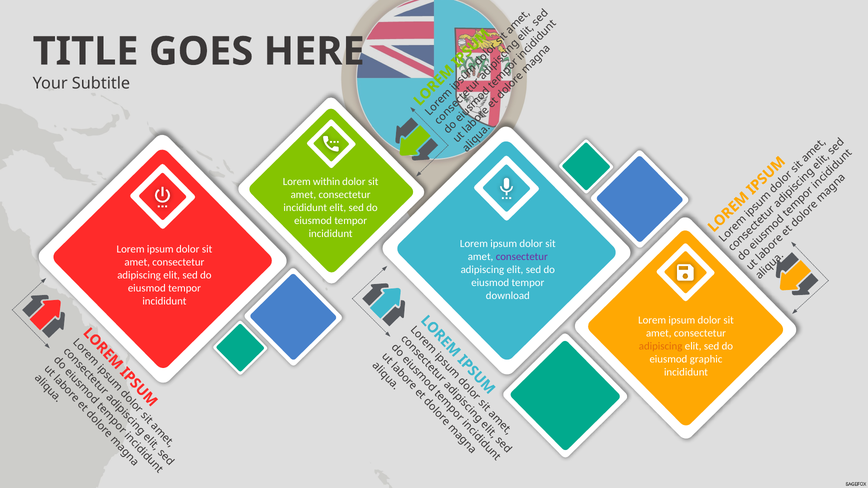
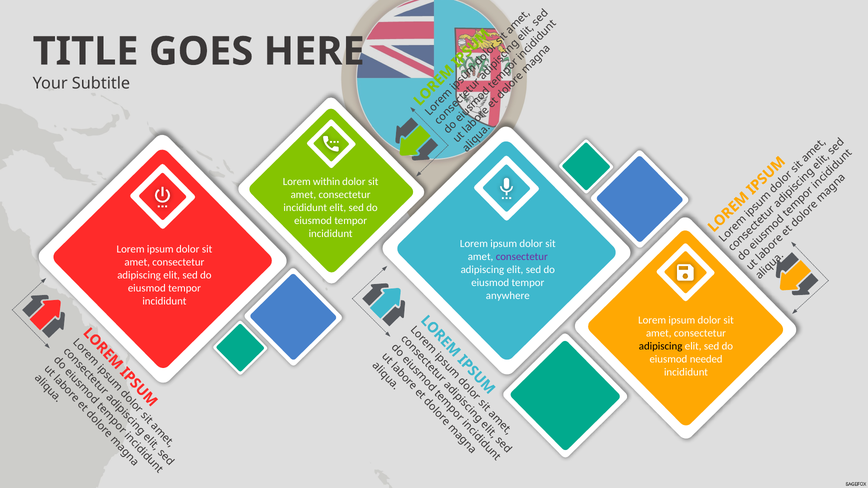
download: download -> anywhere
adipiscing at (661, 346) colour: orange -> black
graphic: graphic -> needed
